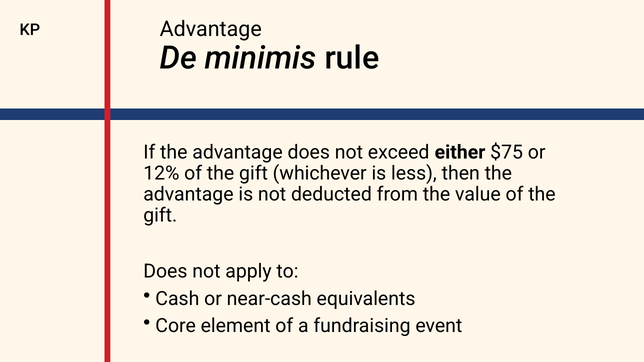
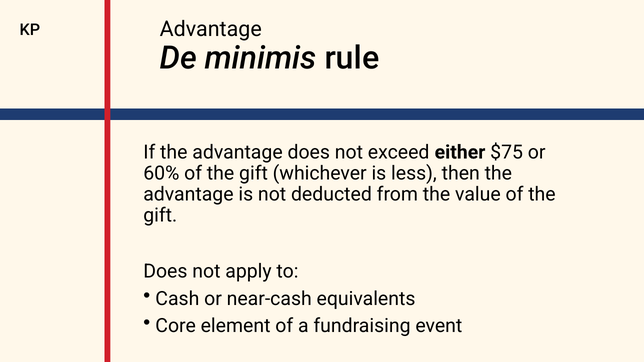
12%: 12% -> 60%
